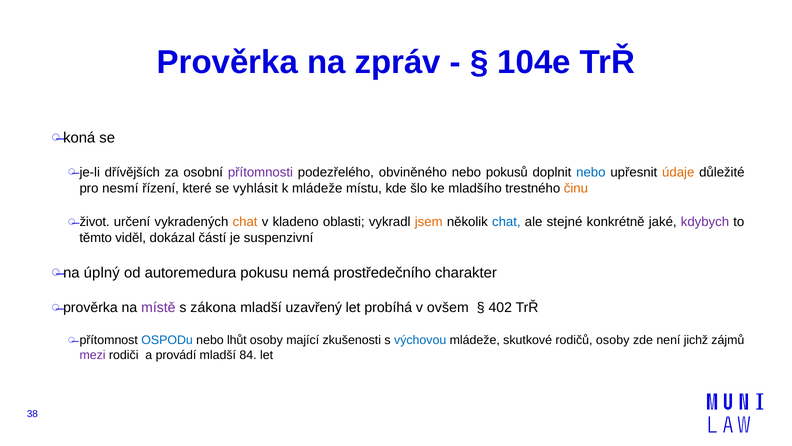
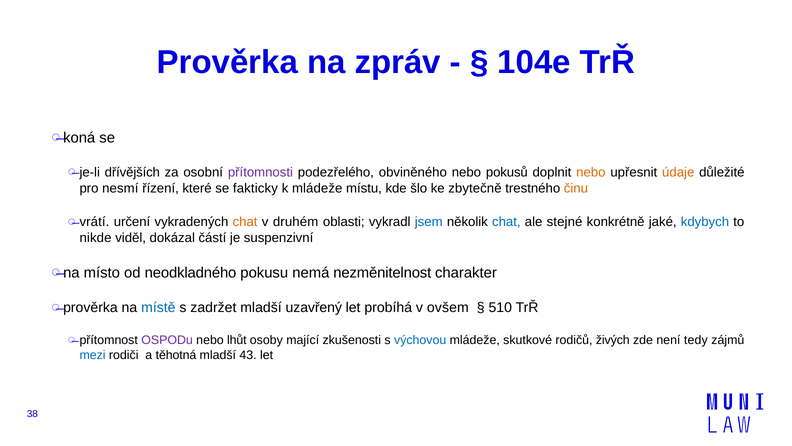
nebo at (591, 172) colour: blue -> orange
vyhlásit: vyhlásit -> fakticky
mladšího: mladšího -> zbytečně
život: život -> vrátí
kladeno: kladeno -> druhém
jsem colour: orange -> blue
kdybych colour: purple -> blue
těmto: těmto -> nikde
úplný: úplný -> místo
autoremedura: autoremedura -> neodkladného
prostředečního: prostředečního -> nezměnitelnost
místě colour: purple -> blue
zákona: zákona -> zadržet
402: 402 -> 510
OSPODu colour: blue -> purple
rodičů osoby: osoby -> živých
jichž: jichž -> tedy
mezi colour: purple -> blue
provádí: provádí -> těhotná
84: 84 -> 43
